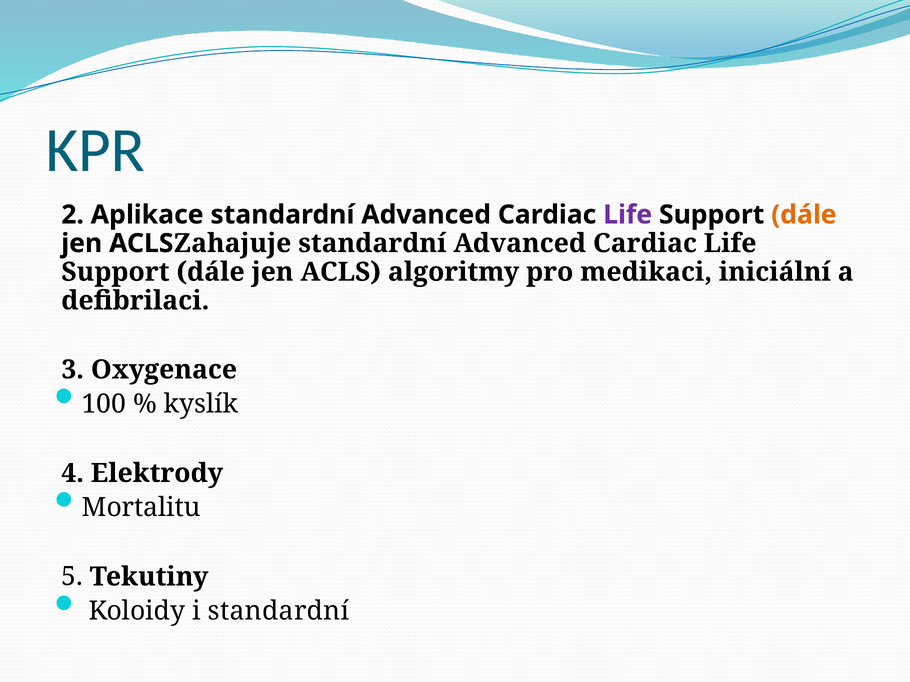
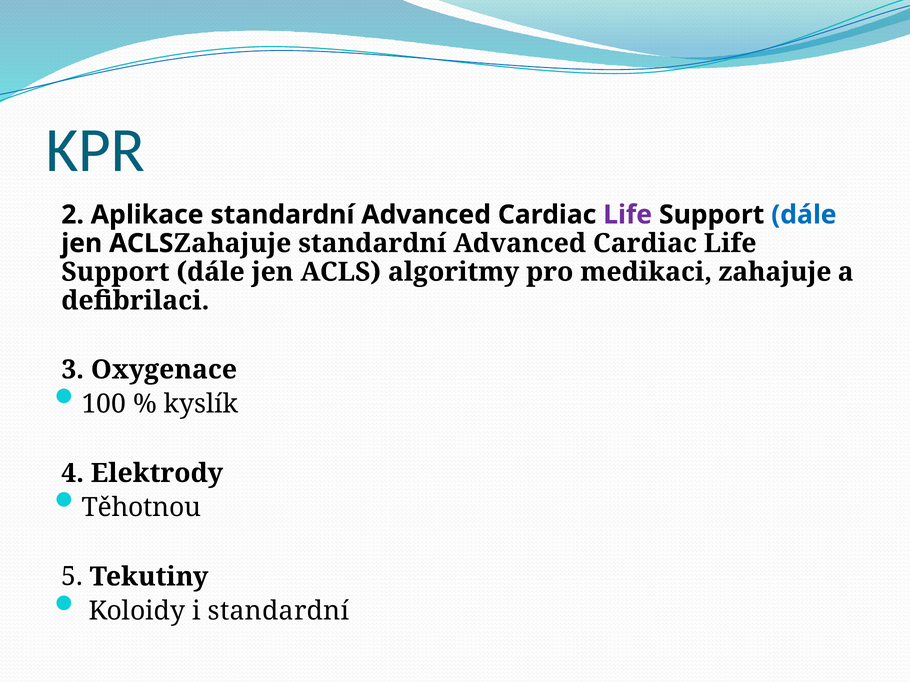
dále at (804, 215) colour: orange -> blue
medikaci iniciální: iniciální -> zahajuje
Mortalitu: Mortalitu -> Těhotnou
